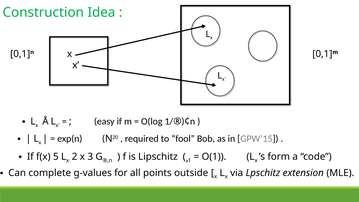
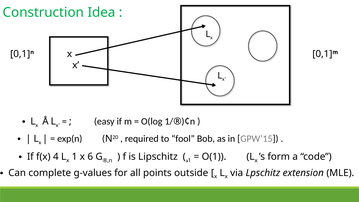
5: 5 -> 4
x 2: 2 -> 1
3: 3 -> 6
